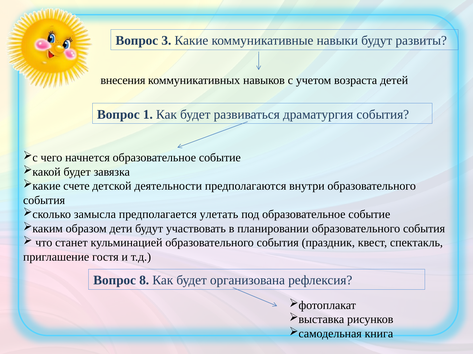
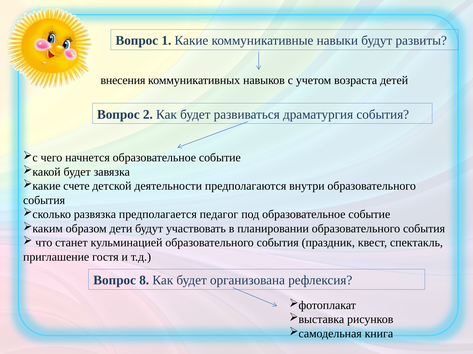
3: 3 -> 1
1: 1 -> 2
замысла: замысла -> развязка
улетать: улетать -> педагог
